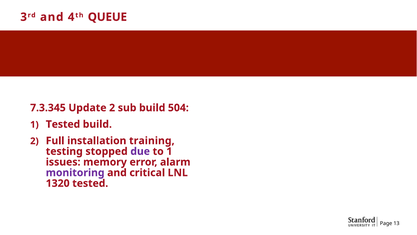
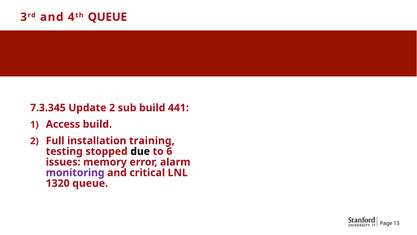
504: 504 -> 441
Tested at (63, 124): Tested -> Access
due colour: purple -> black
to 1: 1 -> 6
1320 tested: tested -> queue
